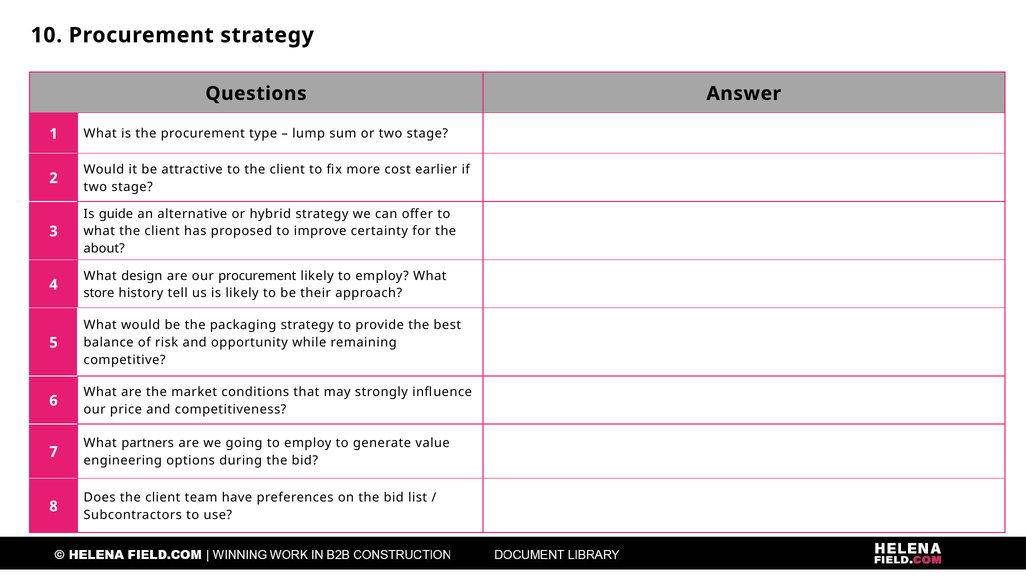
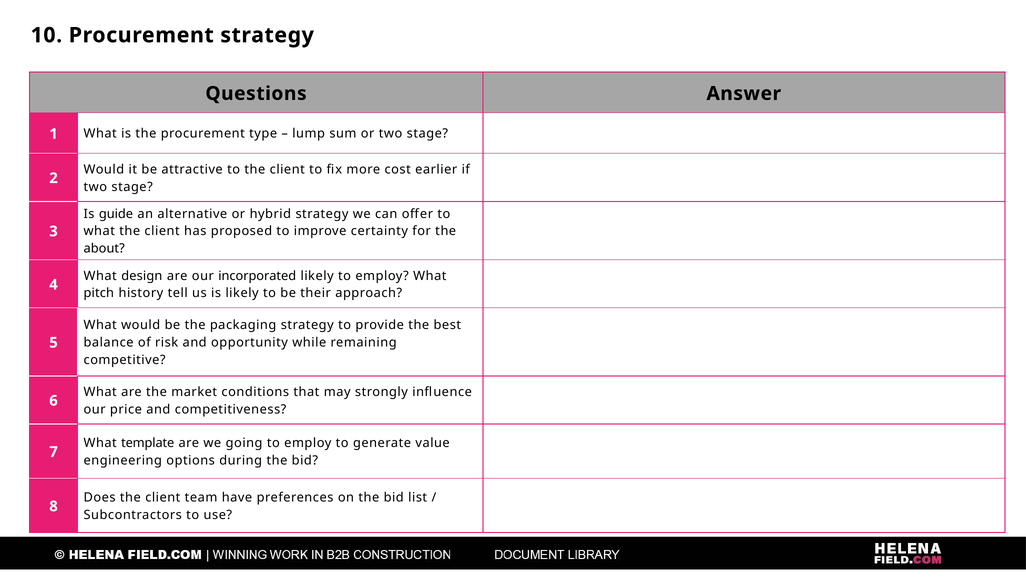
our procurement: procurement -> incorporated
store: store -> pitch
partners: partners -> template
